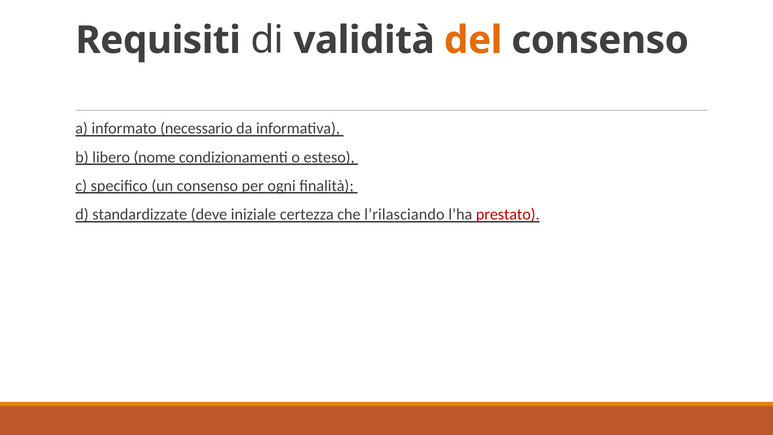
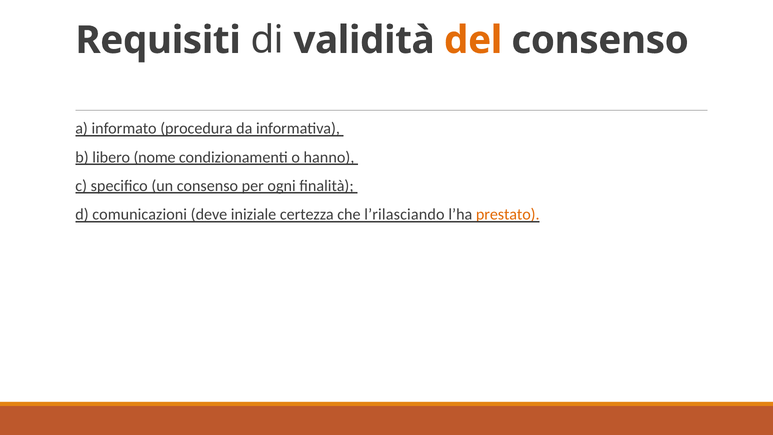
necessario: necessario -> procedura
esteso: esteso -> hanno
standardizzate: standardizzate -> comunicazioni
prestato colour: red -> orange
